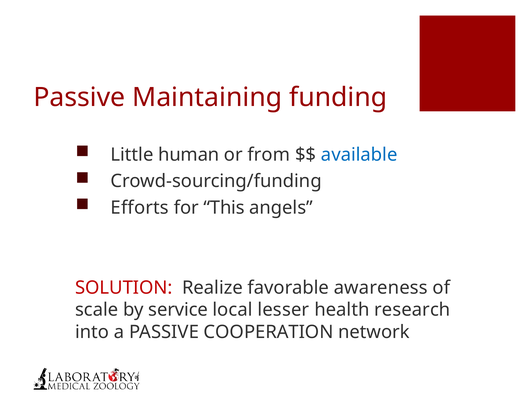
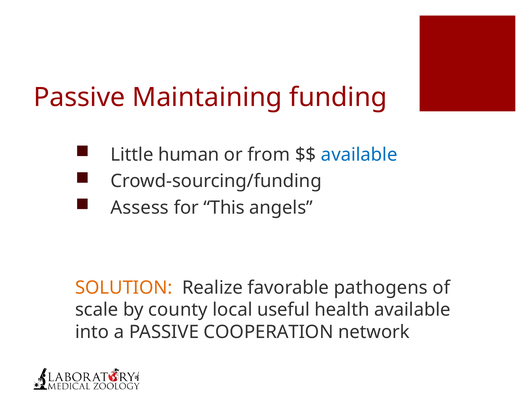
Efforts: Efforts -> Assess
SOLUTION colour: red -> orange
awareness: awareness -> pathogens
service: service -> county
lesser: lesser -> useful
health research: research -> available
